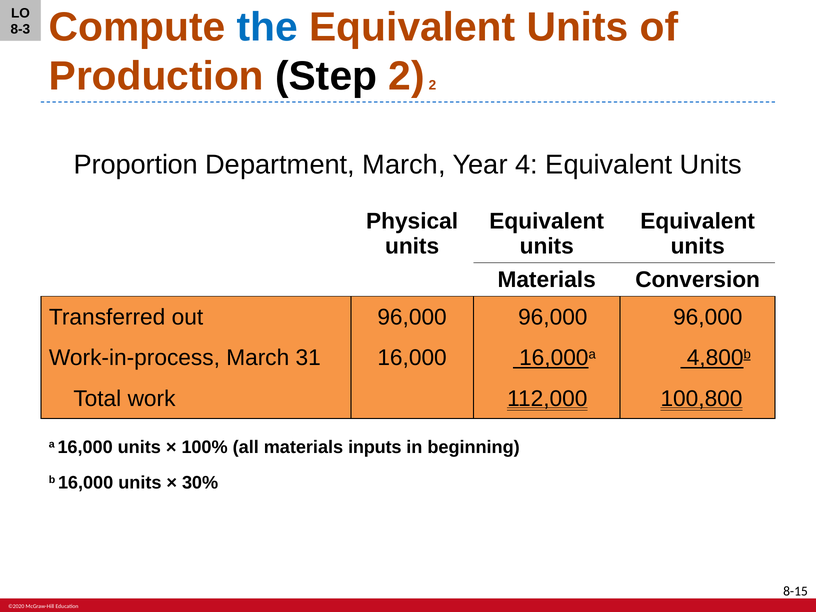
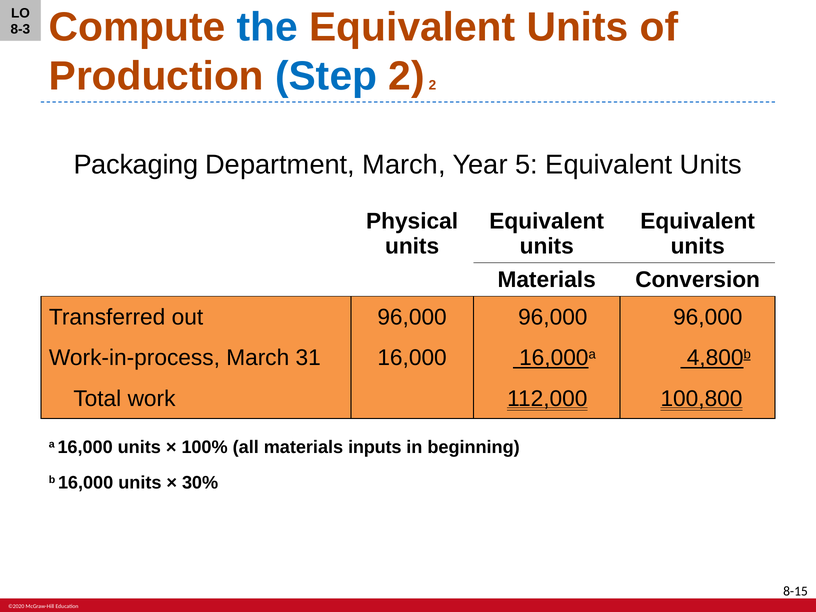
Step colour: black -> blue
Proportion: Proportion -> Packaging
4: 4 -> 5
